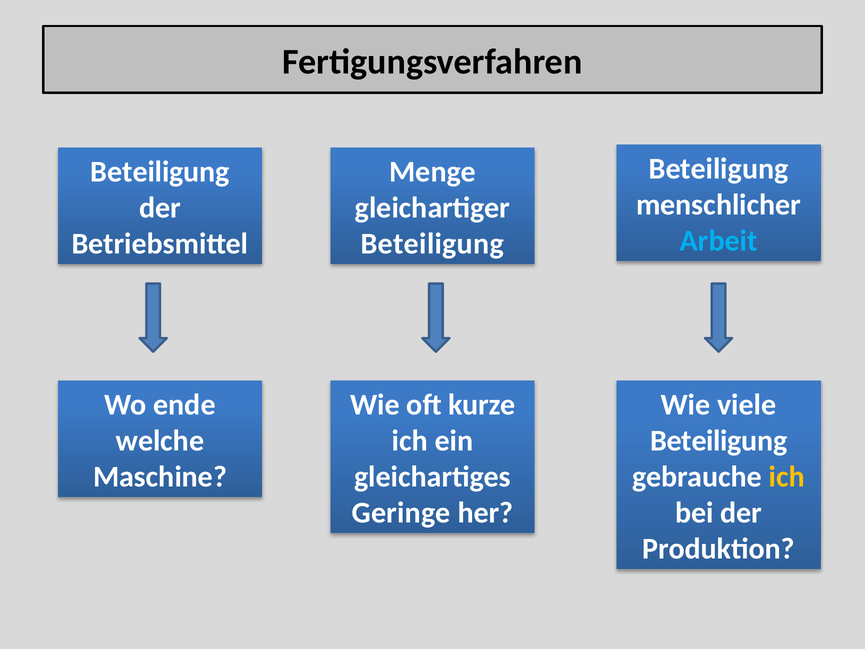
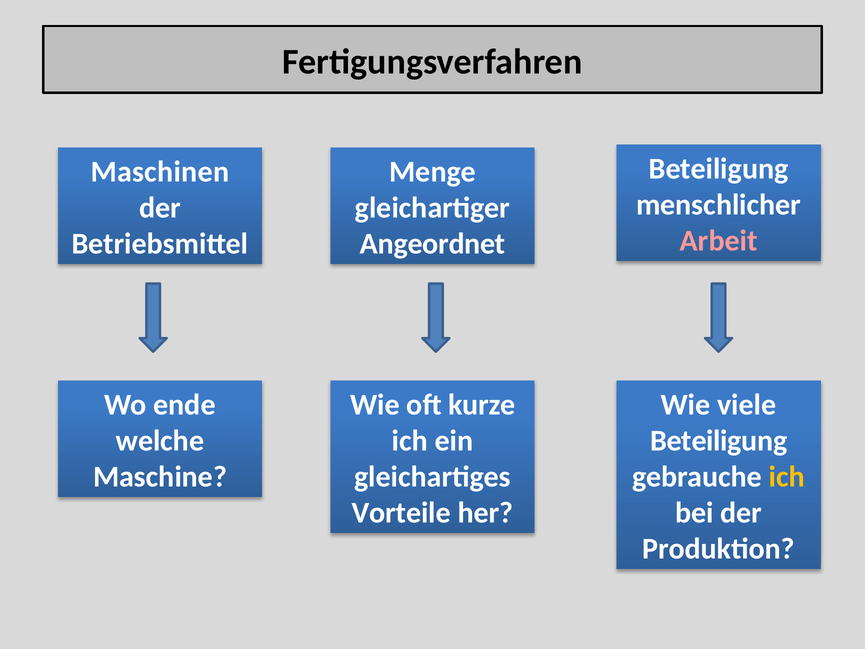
Beteiligung at (160, 172): Beteiligung -> Maschinen
Arbeit colour: light blue -> pink
Beteiligung at (432, 244): Beteiligung -> Angeordnet
Geringe: Geringe -> Vorteile
